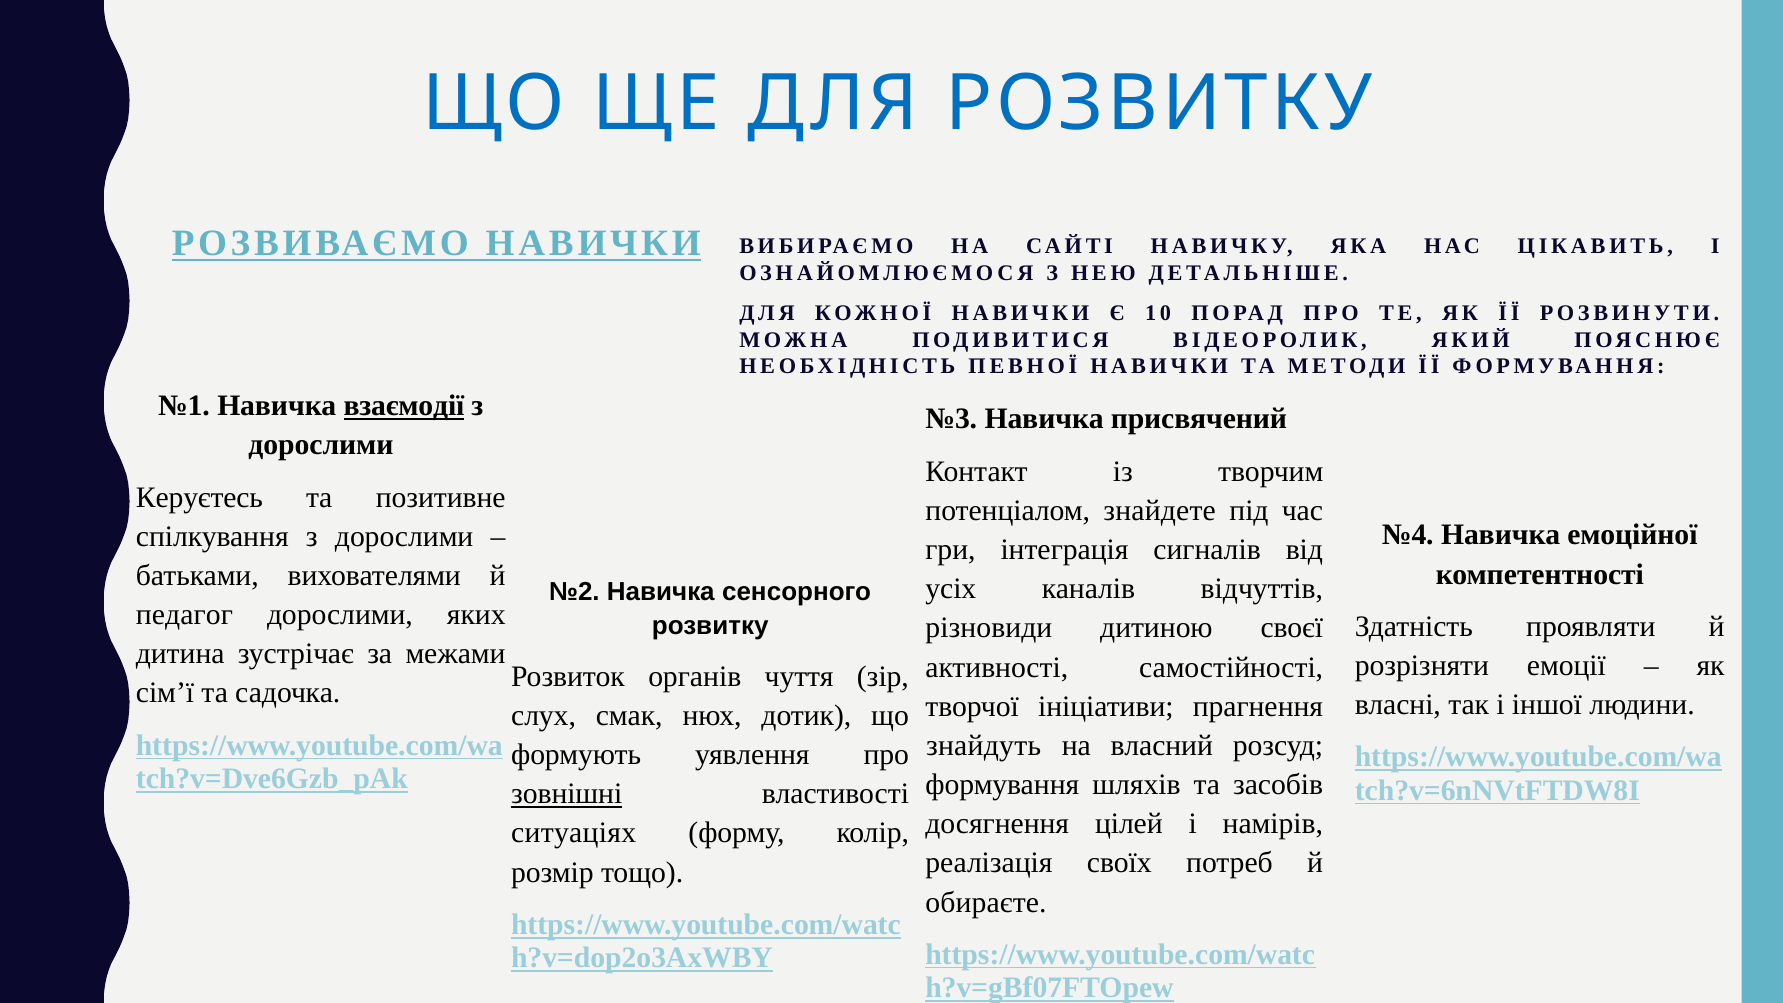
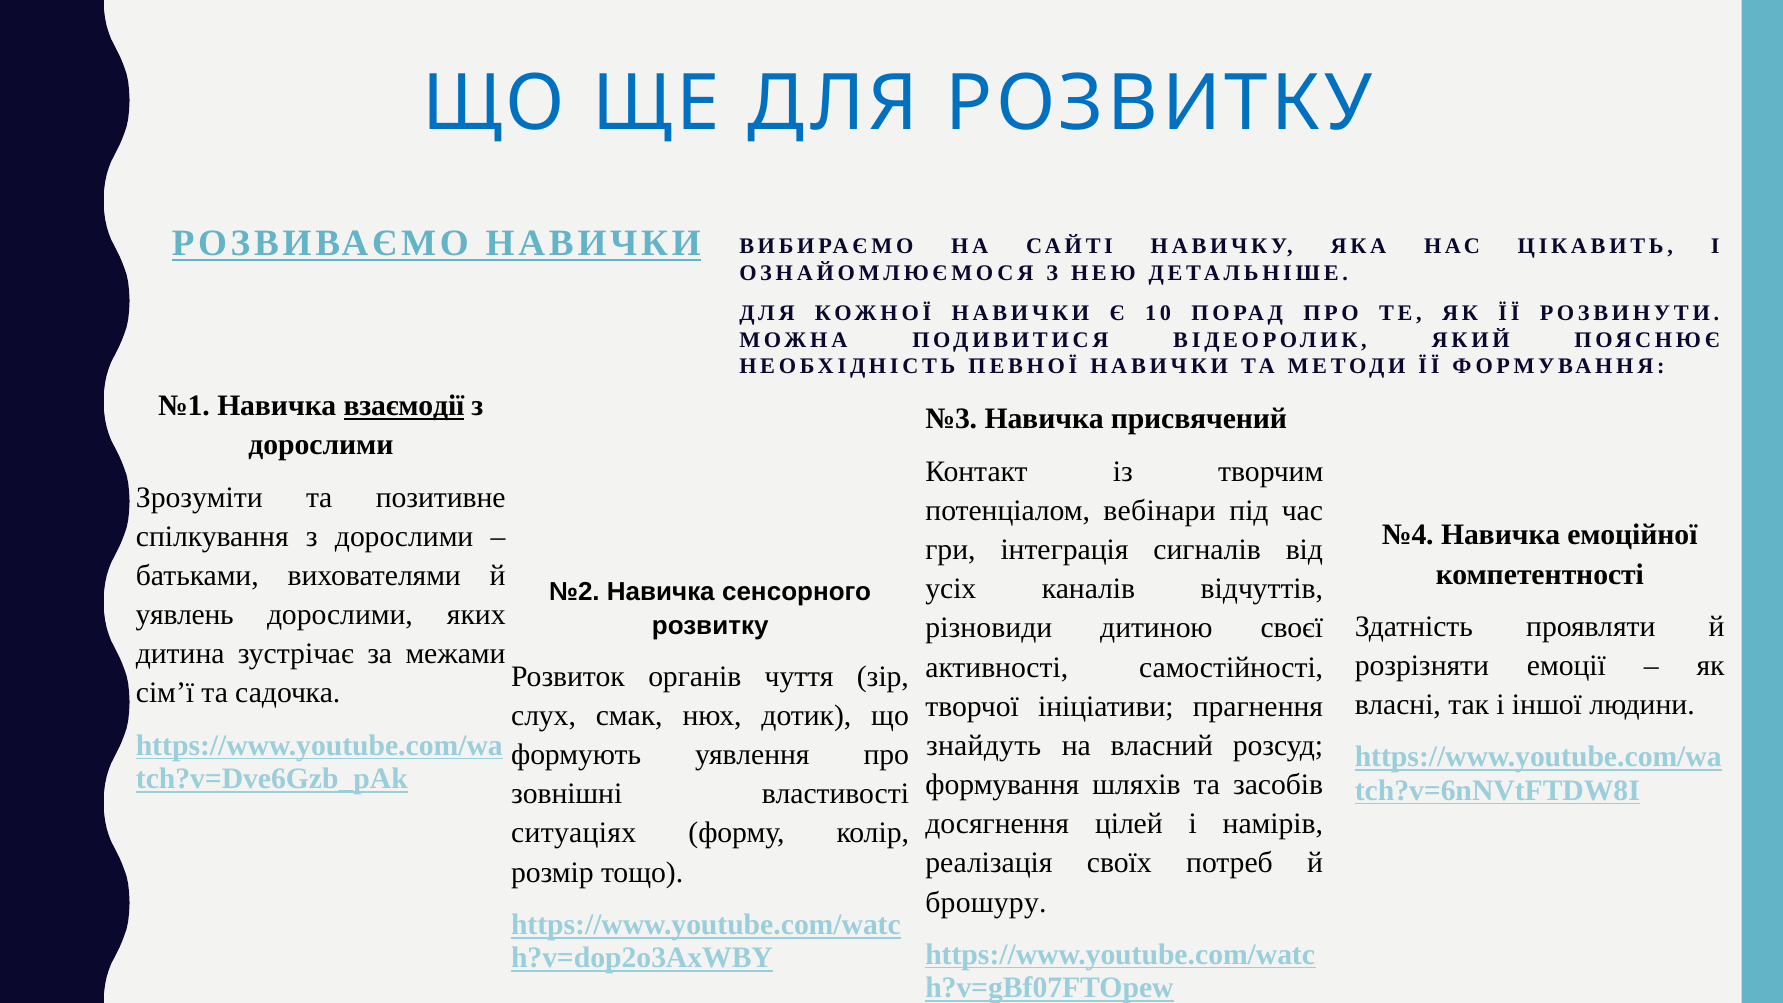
Керуєтесь: Керуєтесь -> Зрозуміти
знайдете: знайдете -> вебінари
педагог: педагог -> уявлень
зовнішні underline: present -> none
обираєте: обираєте -> брошуру
